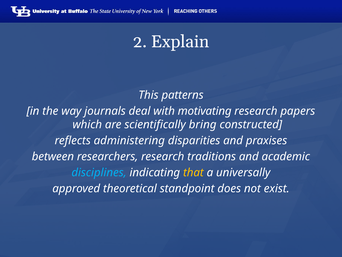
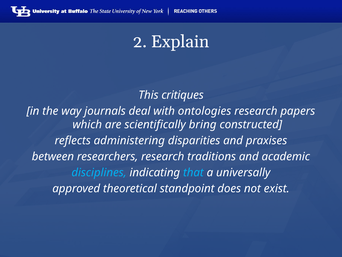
patterns: patterns -> critiques
motivating: motivating -> ontologies
that colour: yellow -> light blue
